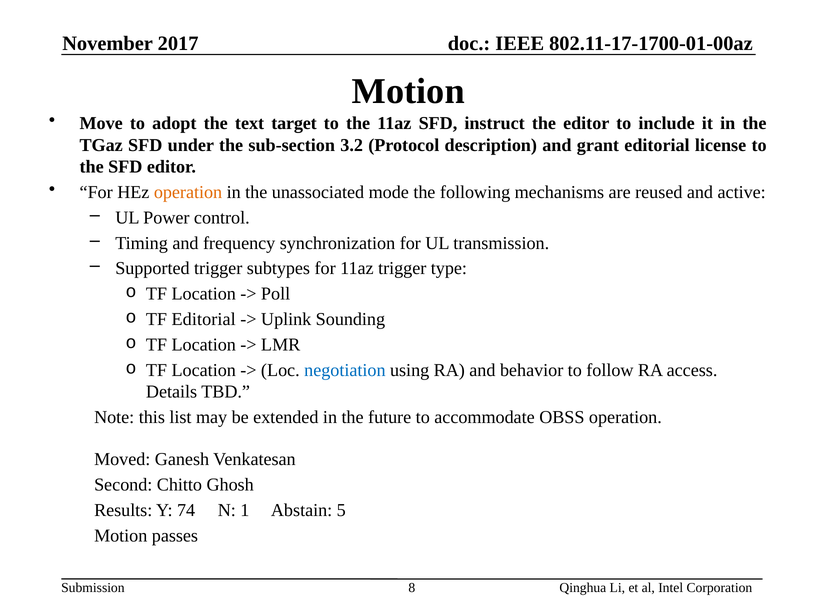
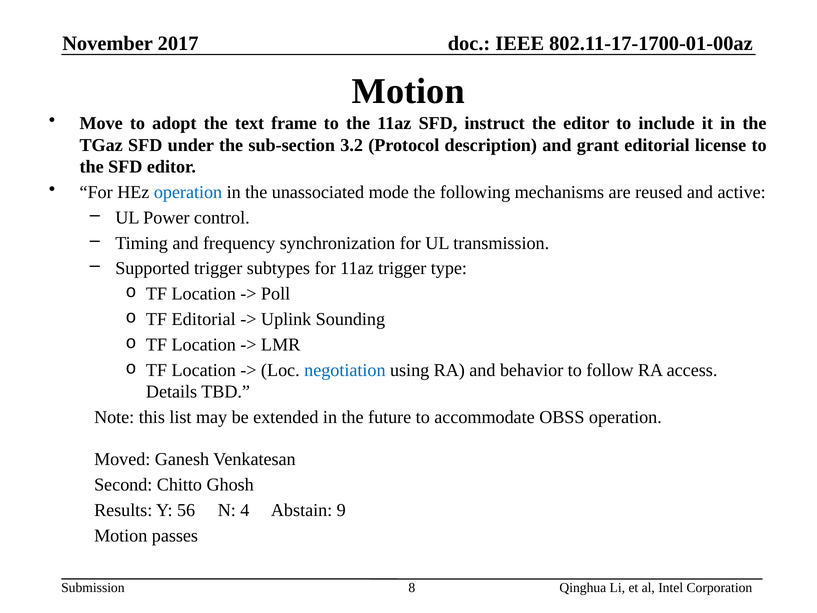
target: target -> frame
operation at (188, 192) colour: orange -> blue
74: 74 -> 56
1: 1 -> 4
5: 5 -> 9
